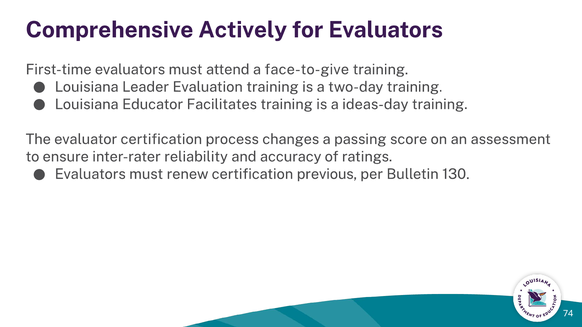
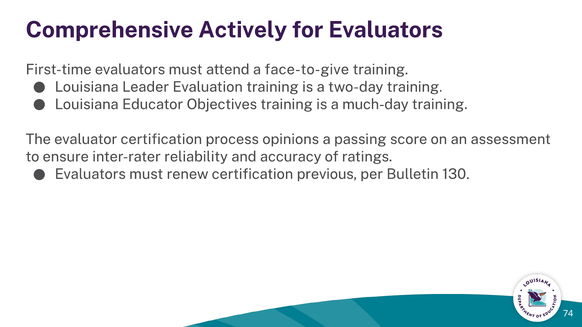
Facilitates: Facilitates -> Objectives
ideas-day: ideas-day -> much-day
changes: changes -> opinions
